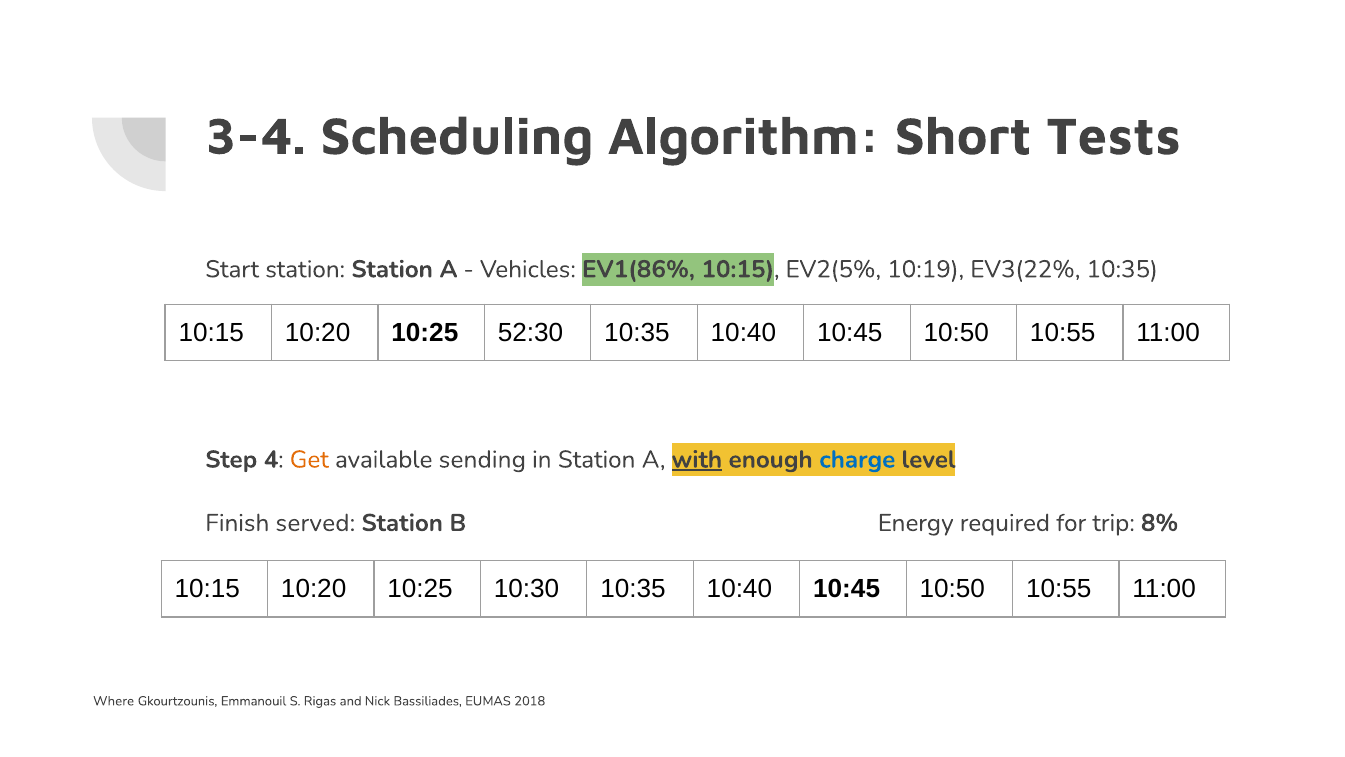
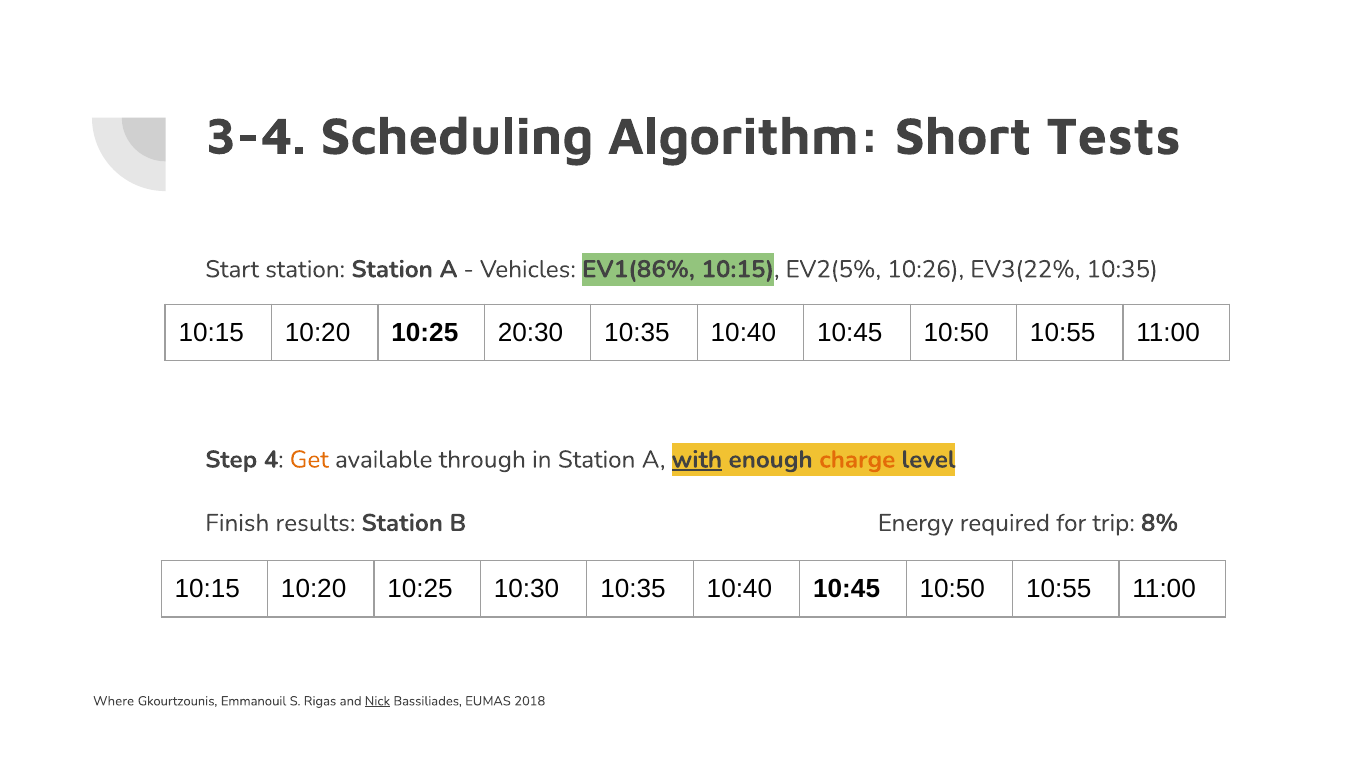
10:19: 10:19 -> 10:26
52:30: 52:30 -> 20:30
sending: sending -> through
charge colour: blue -> orange
served: served -> results
Nick underline: none -> present
